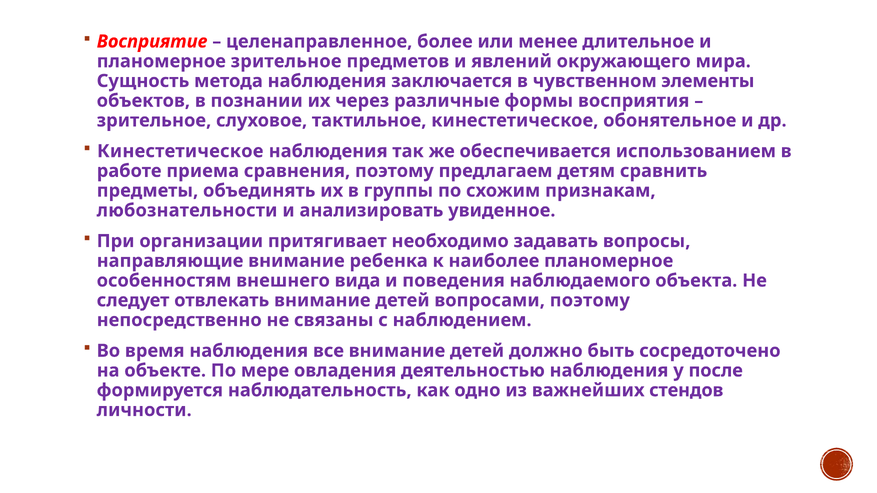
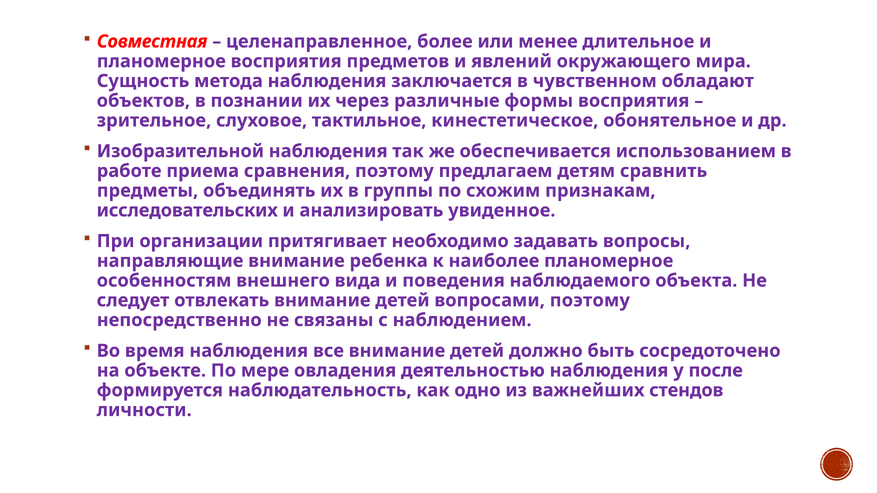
Восприятие: Восприятие -> Совместная
планомерное зрительное: зрительное -> восприятия
элементы: элементы -> обладают
Кинестетическое at (180, 151): Кинестетическое -> Изобразительной
любознательности: любознательности -> исследовательских
